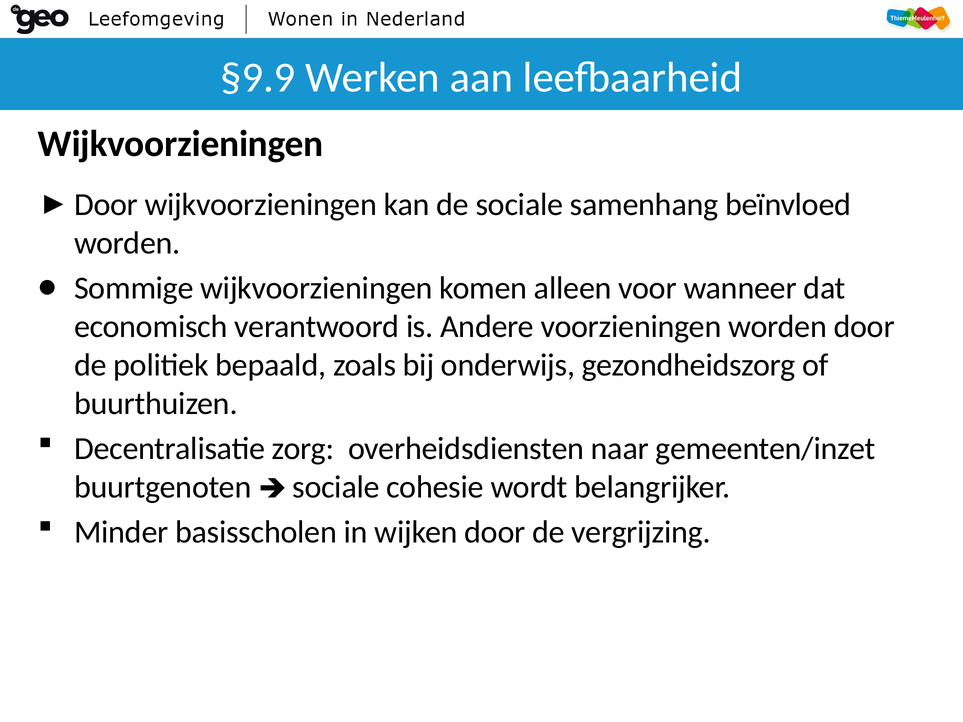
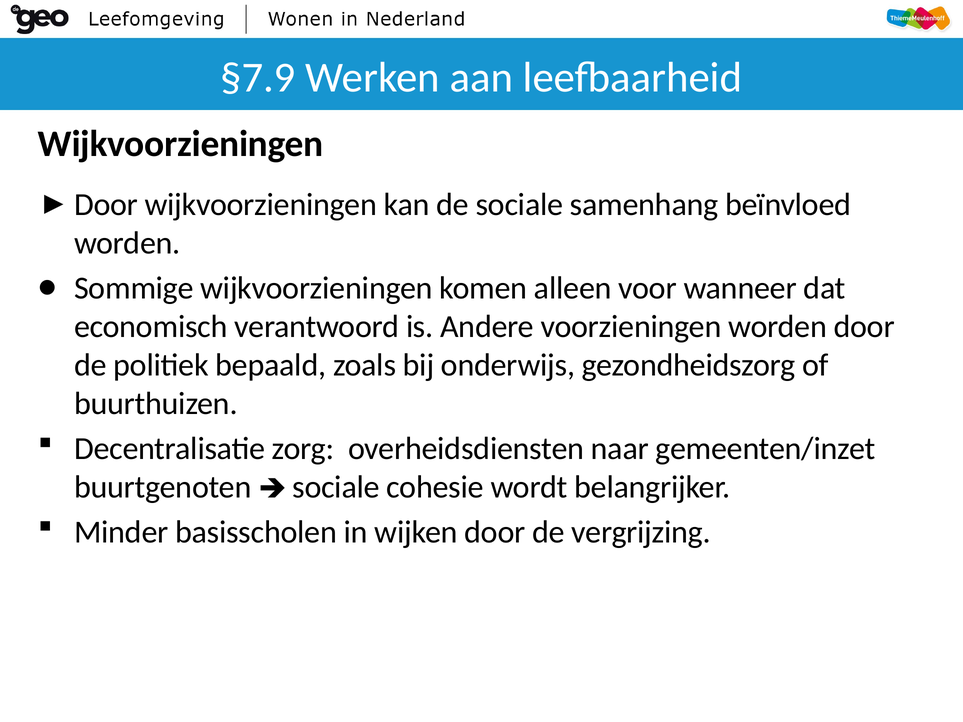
§9.9: §9.9 -> §7.9
